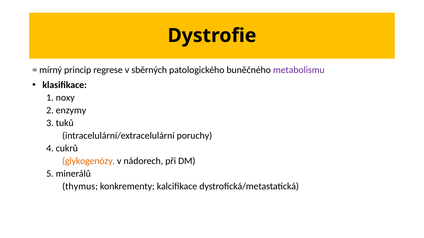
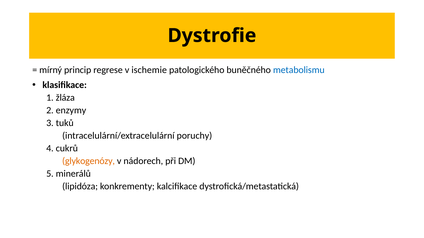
sběrných: sběrných -> ischemie
metabolismu colour: purple -> blue
noxy: noxy -> žláza
thymus: thymus -> lipidóza
